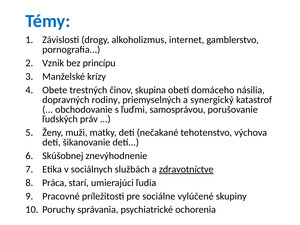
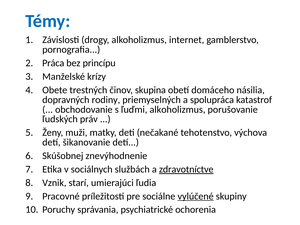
Vznik: Vznik -> Práca
synergický: synergický -> spolupráca
ľuďmi samosprávou: samosprávou -> alkoholizmus
Práca: Práca -> Vznik
vylúčené underline: none -> present
